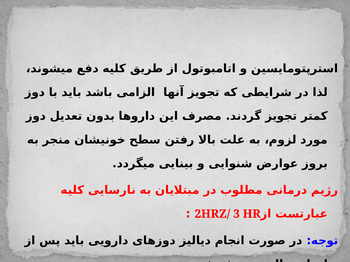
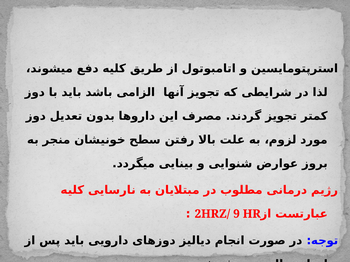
3: 3 -> 9
